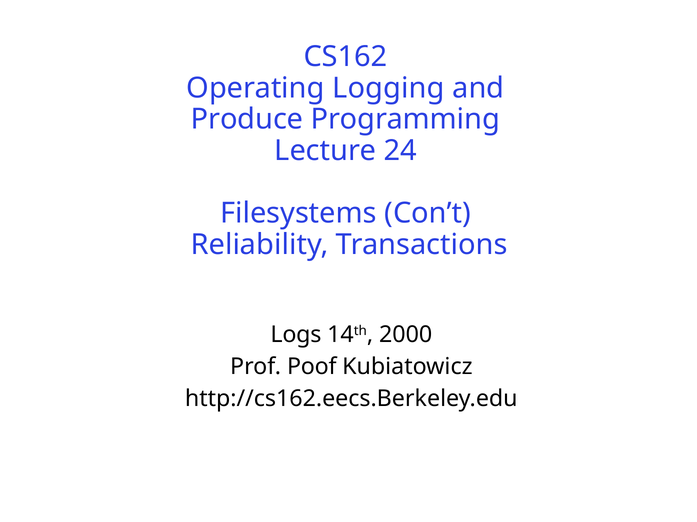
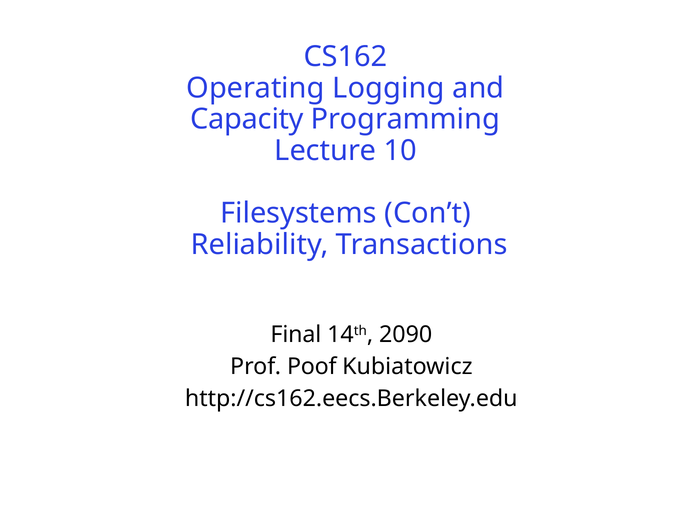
Produce: Produce -> Capacity
24: 24 -> 10
Logs: Logs -> Final
2000: 2000 -> 2090
